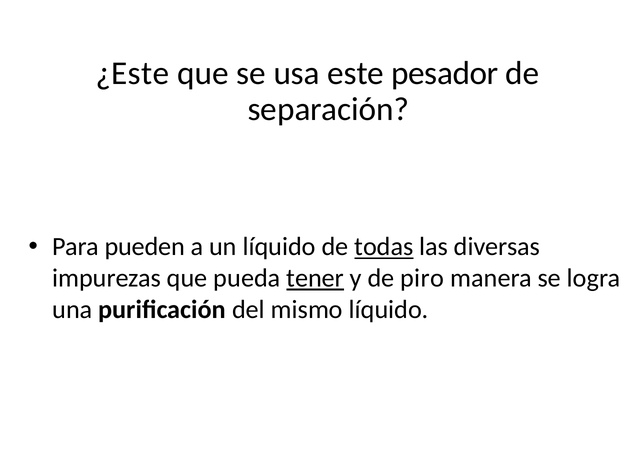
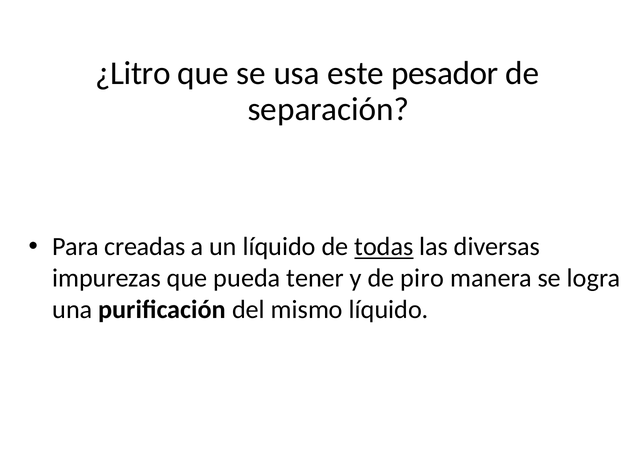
¿Este: ¿Este -> ¿Litro
pueden: pueden -> creadas
tener underline: present -> none
